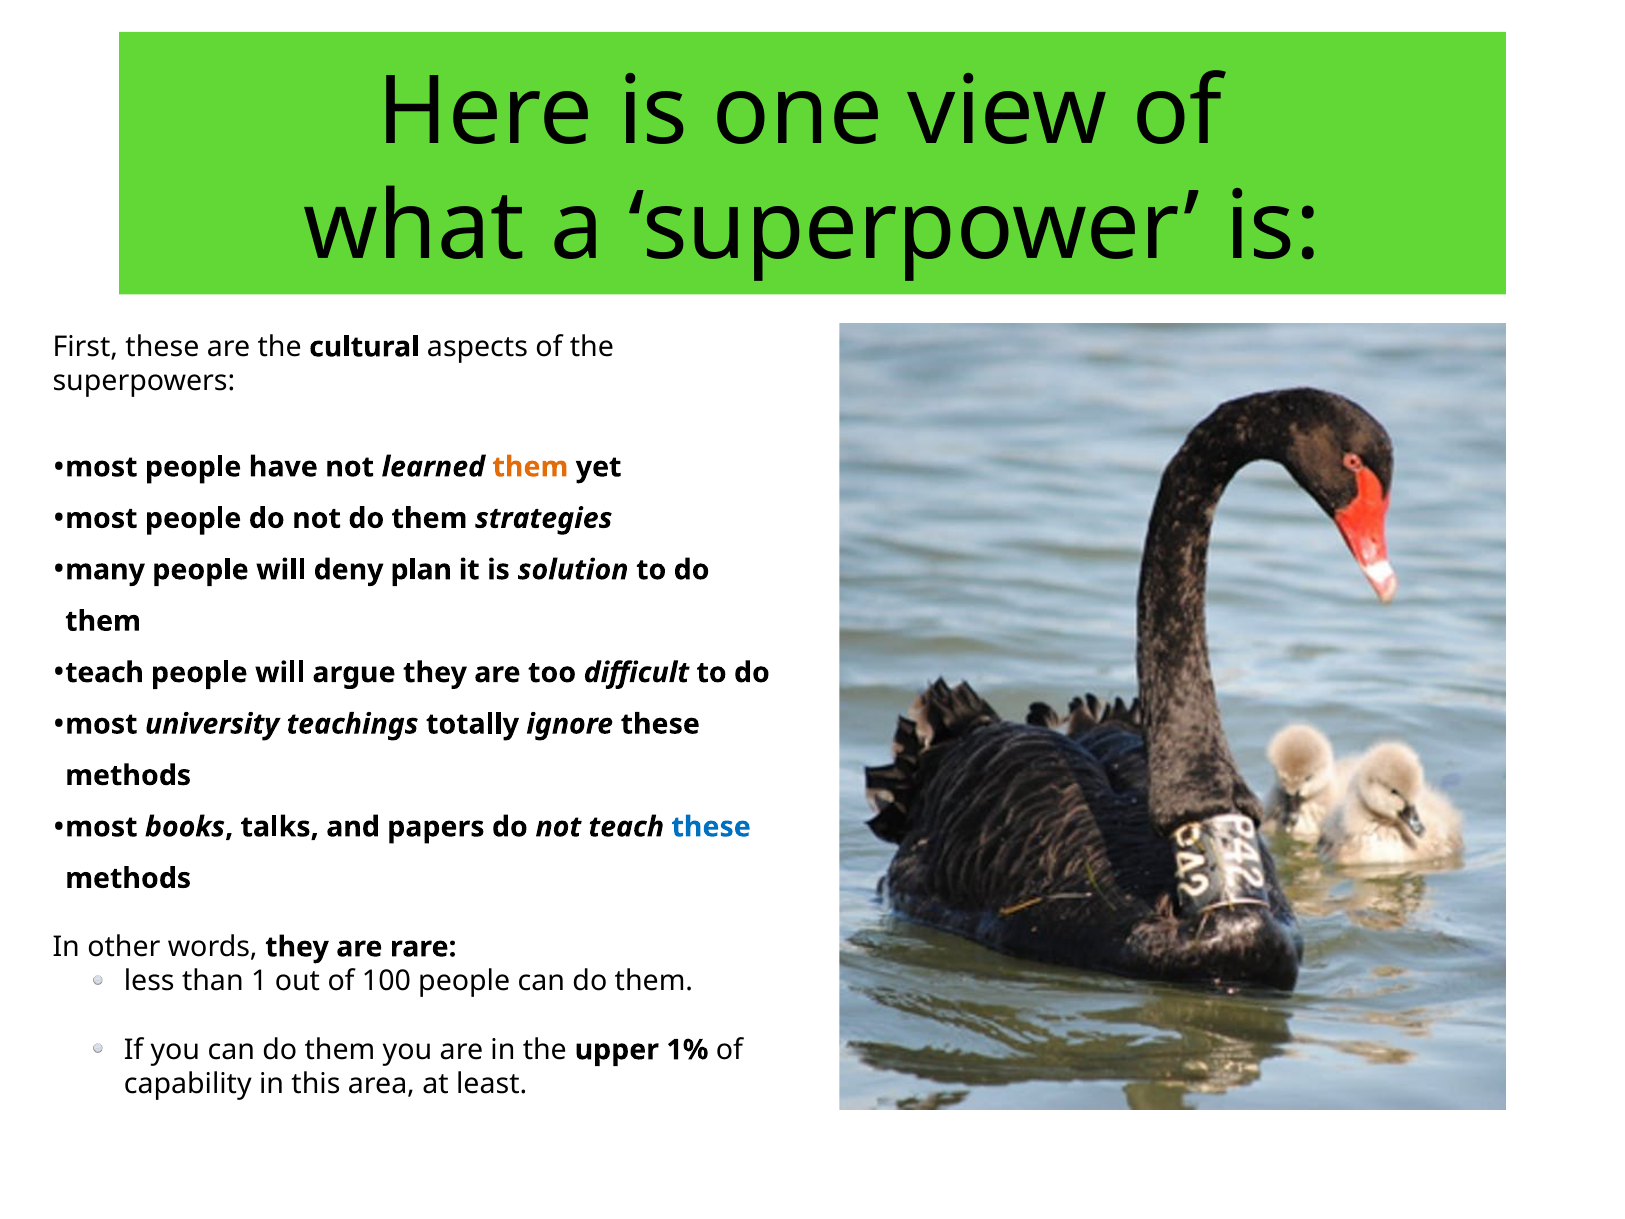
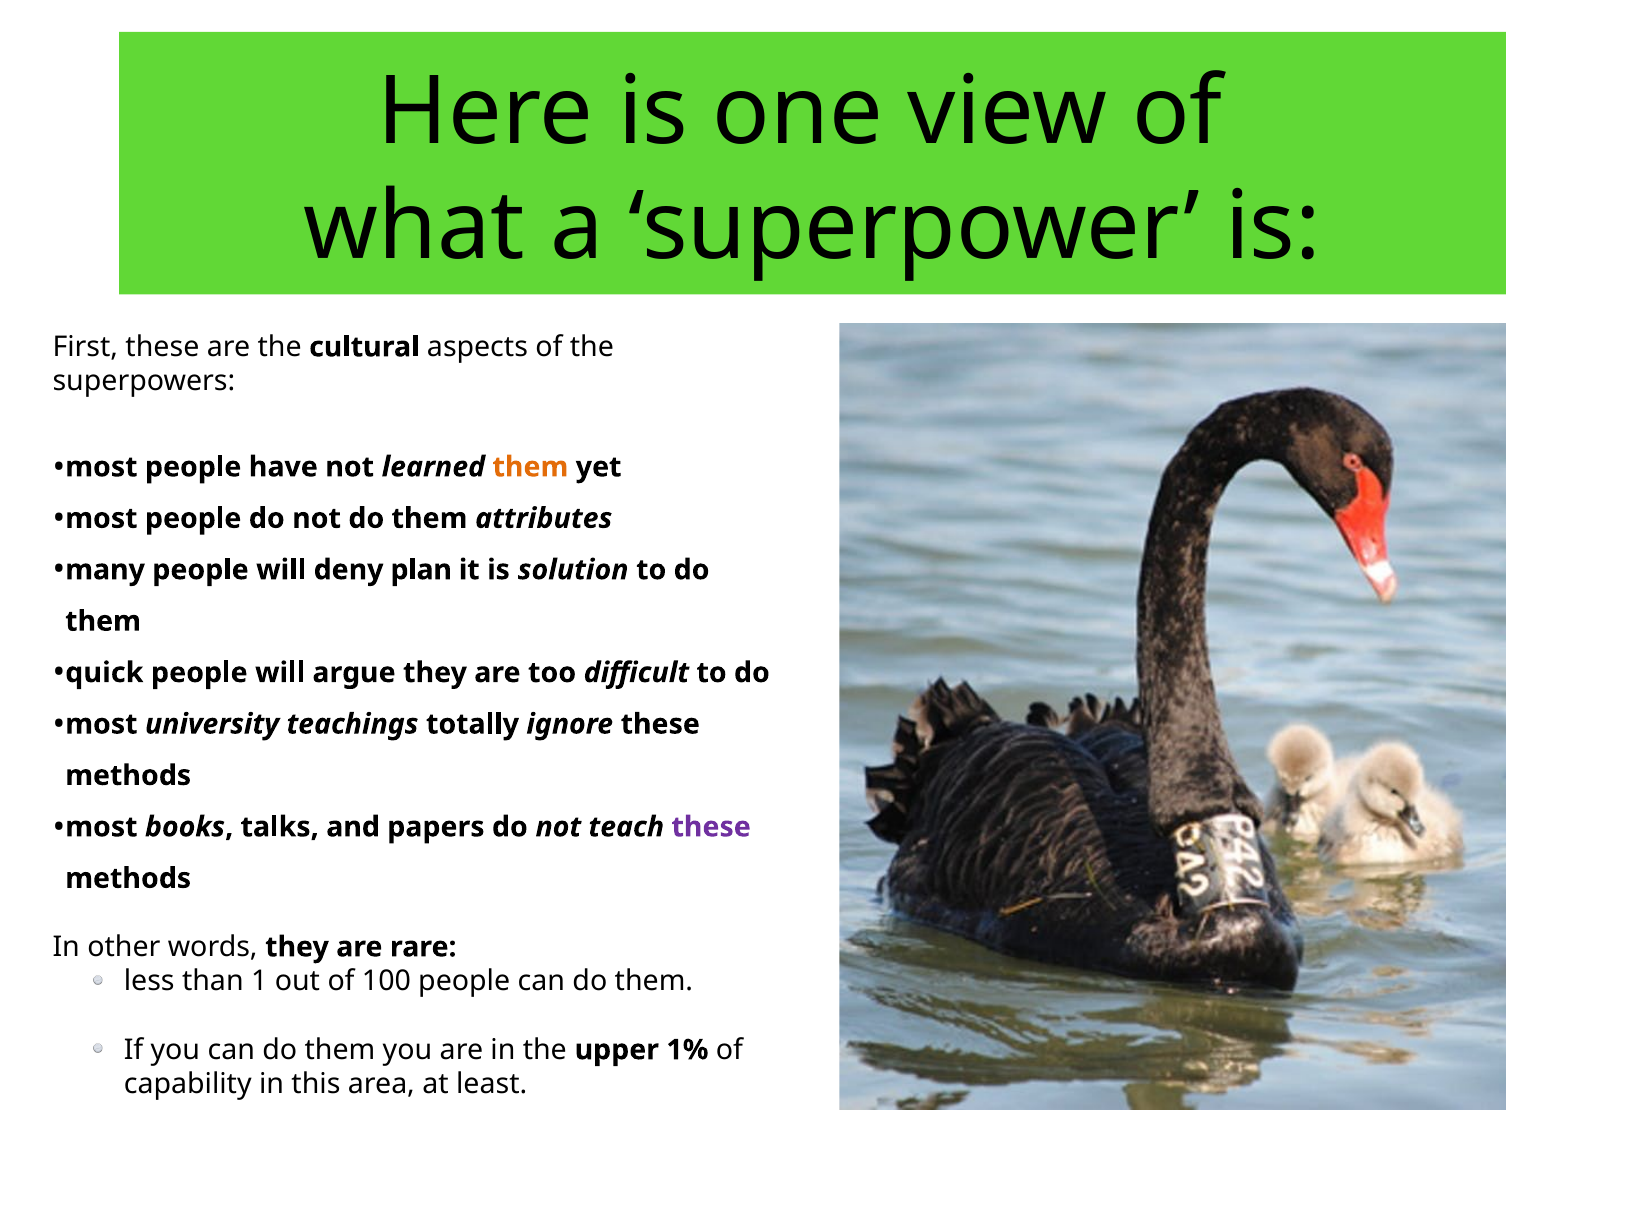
strategies: strategies -> attributes
teach at (105, 673): teach -> quick
these at (711, 827) colour: blue -> purple
